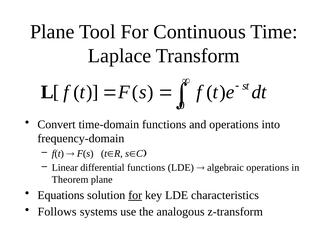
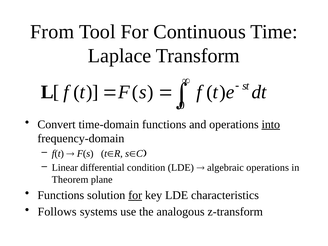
Plane at (52, 32): Plane -> From
into underline: none -> present
differential functions: functions -> condition
Equations at (61, 195): Equations -> Functions
